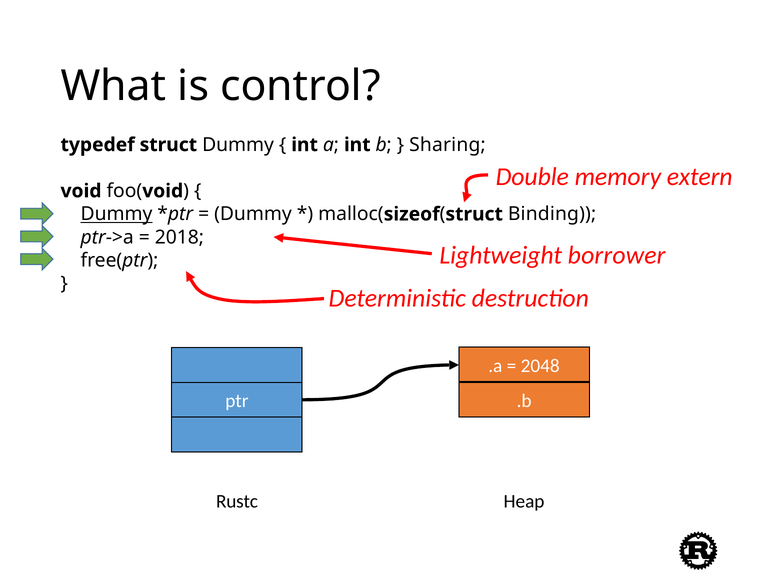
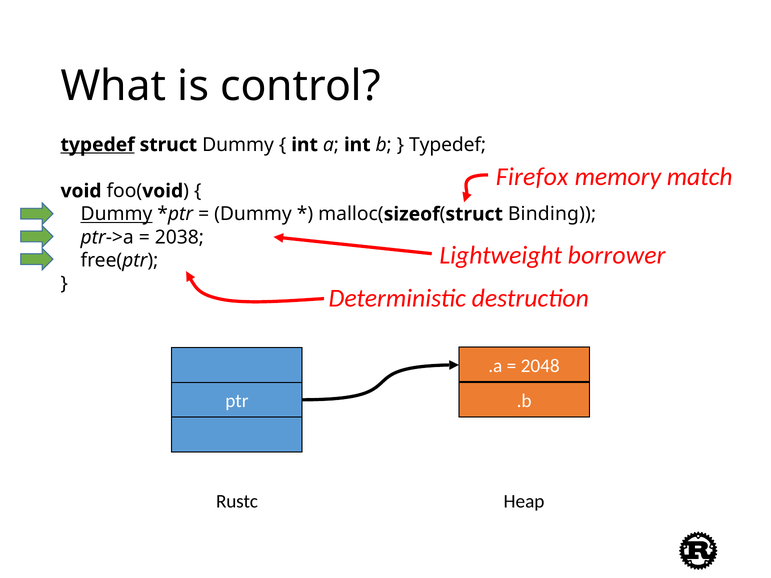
typedef at (98, 145) underline: none -> present
Sharing at (447, 145): Sharing -> Typedef
Double: Double -> Firefox
extern: extern -> match
2018: 2018 -> 2038
